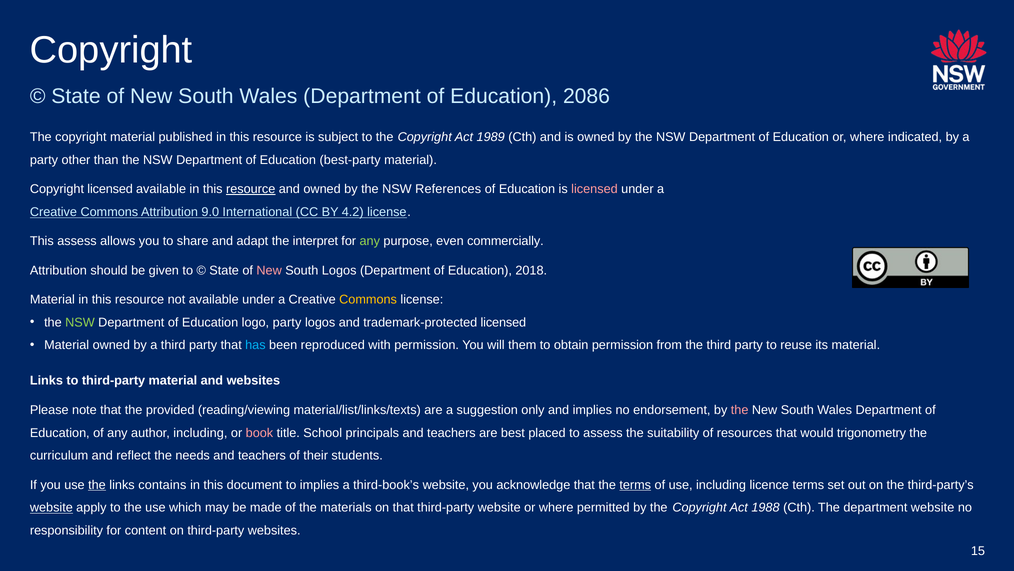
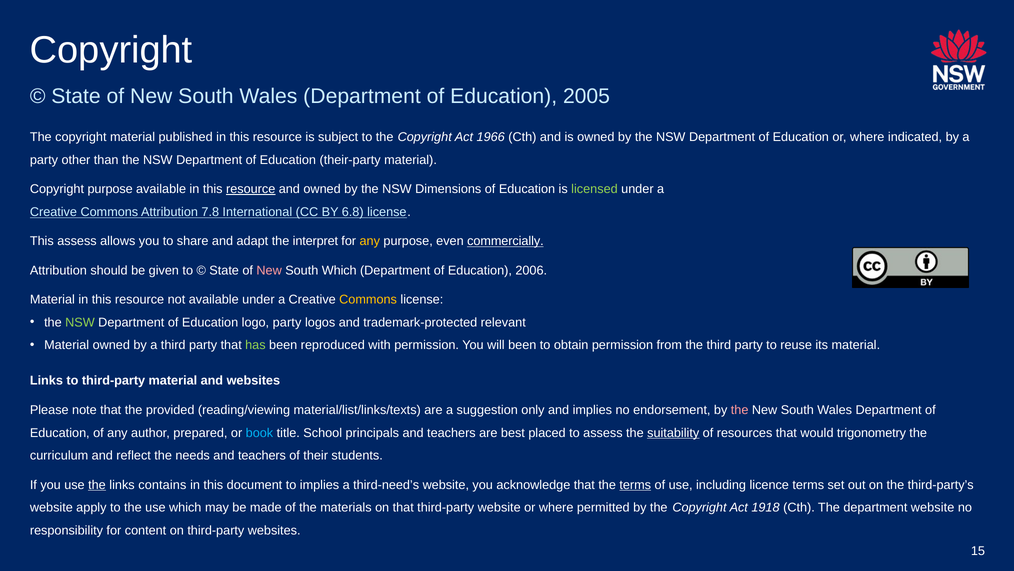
2086: 2086 -> 2005
1989: 1989 -> 1966
best-party: best-party -> their-party
Copyright licensed: licensed -> purpose
References: References -> Dimensions
licensed at (594, 189) colour: pink -> light green
9.0: 9.0 -> 7.8
4.2: 4.2 -> 6.8
any at (370, 241) colour: light green -> yellow
commercially underline: none -> present
South Logos: Logos -> Which
2018: 2018 -> 2006
trademark-protected licensed: licensed -> relevant
has colour: light blue -> light green
will them: them -> been
author including: including -> prepared
book colour: pink -> light blue
suitability underline: none -> present
third-book’s: third-book’s -> third-need’s
website at (51, 507) underline: present -> none
1988: 1988 -> 1918
